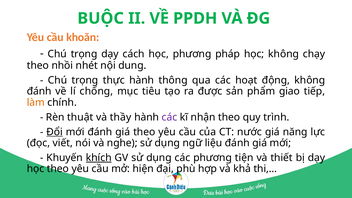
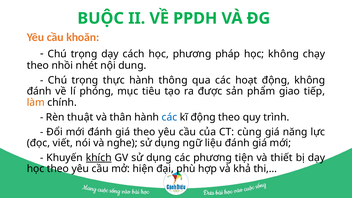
chống: chống -> phóng
thầy: thầy -> thân
các at (169, 117) colour: purple -> blue
kĩ nhận: nhận -> động
Đổi underline: present -> none
nước: nước -> cùng
